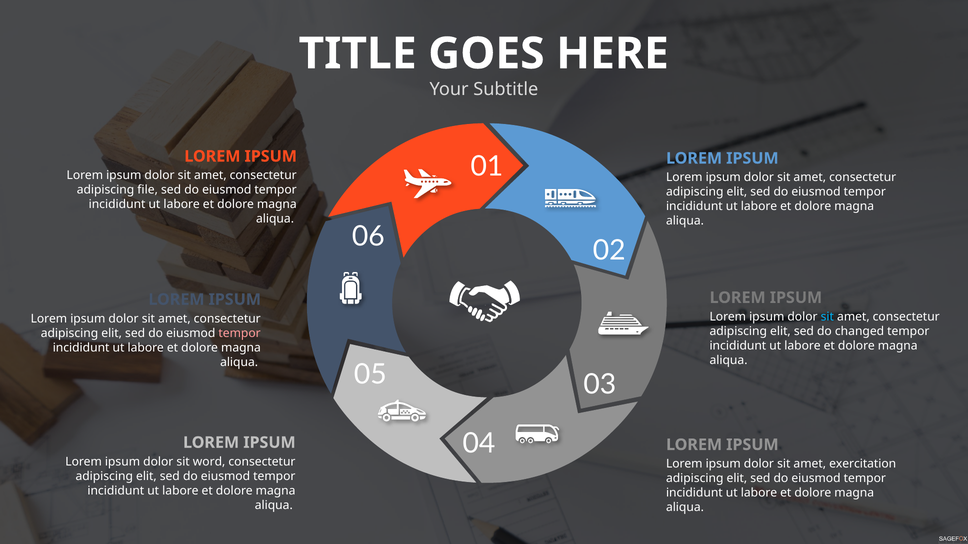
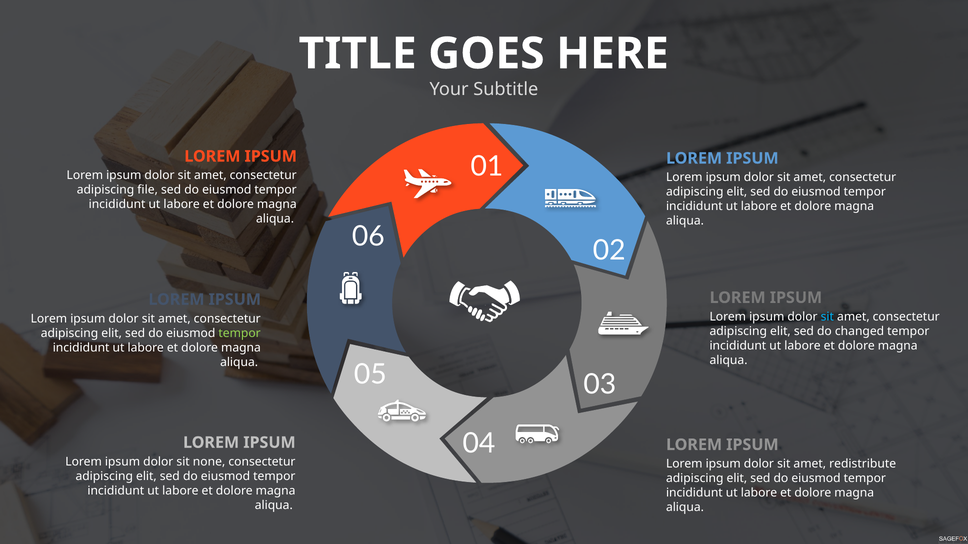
tempor at (240, 333) colour: pink -> light green
word: word -> none
exercitation: exercitation -> redistribute
